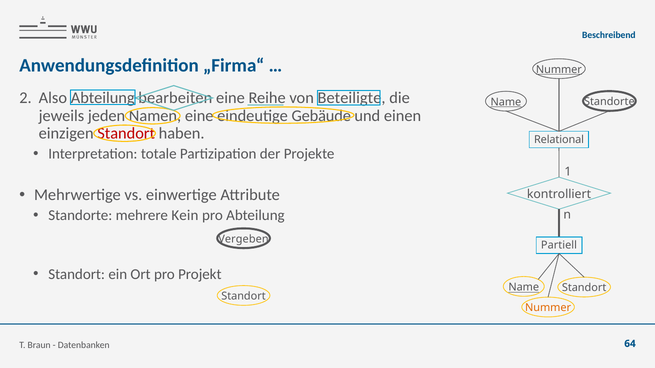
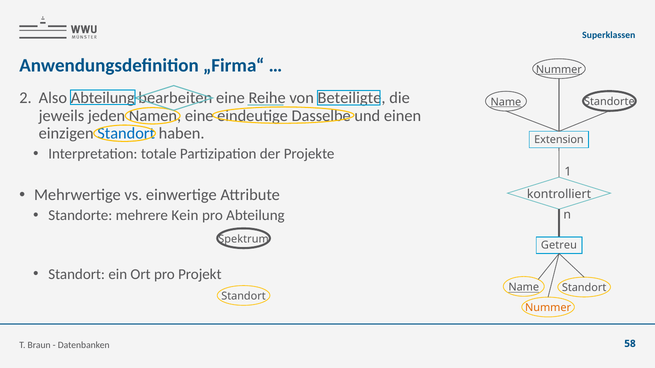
Beschreibend: Beschreibend -> Superklassen
Gebäude: Gebäude -> Dasselbe
Standort at (126, 134) colour: red -> blue
Relational: Relational -> Extension
Vergeben: Vergeben -> Spektrum
Partiell: Partiell -> Getreu
64: 64 -> 58
